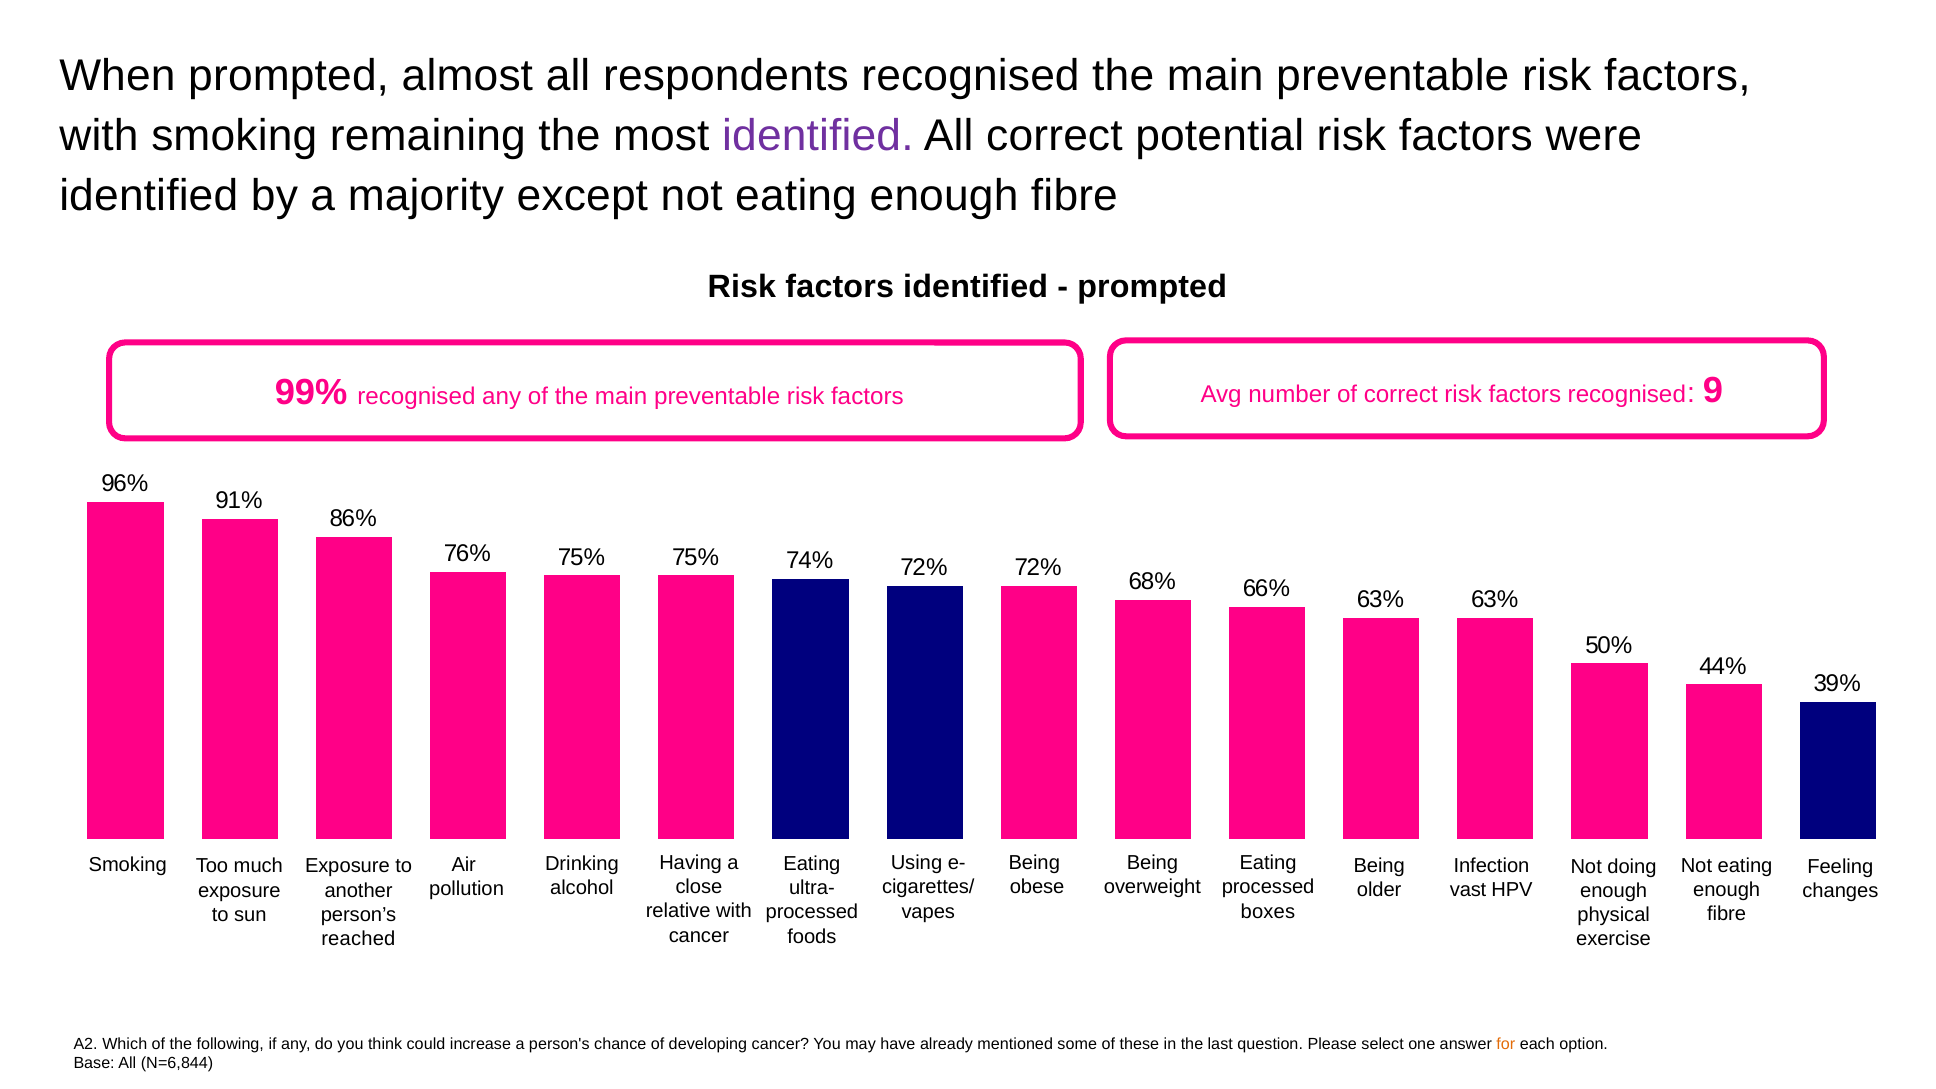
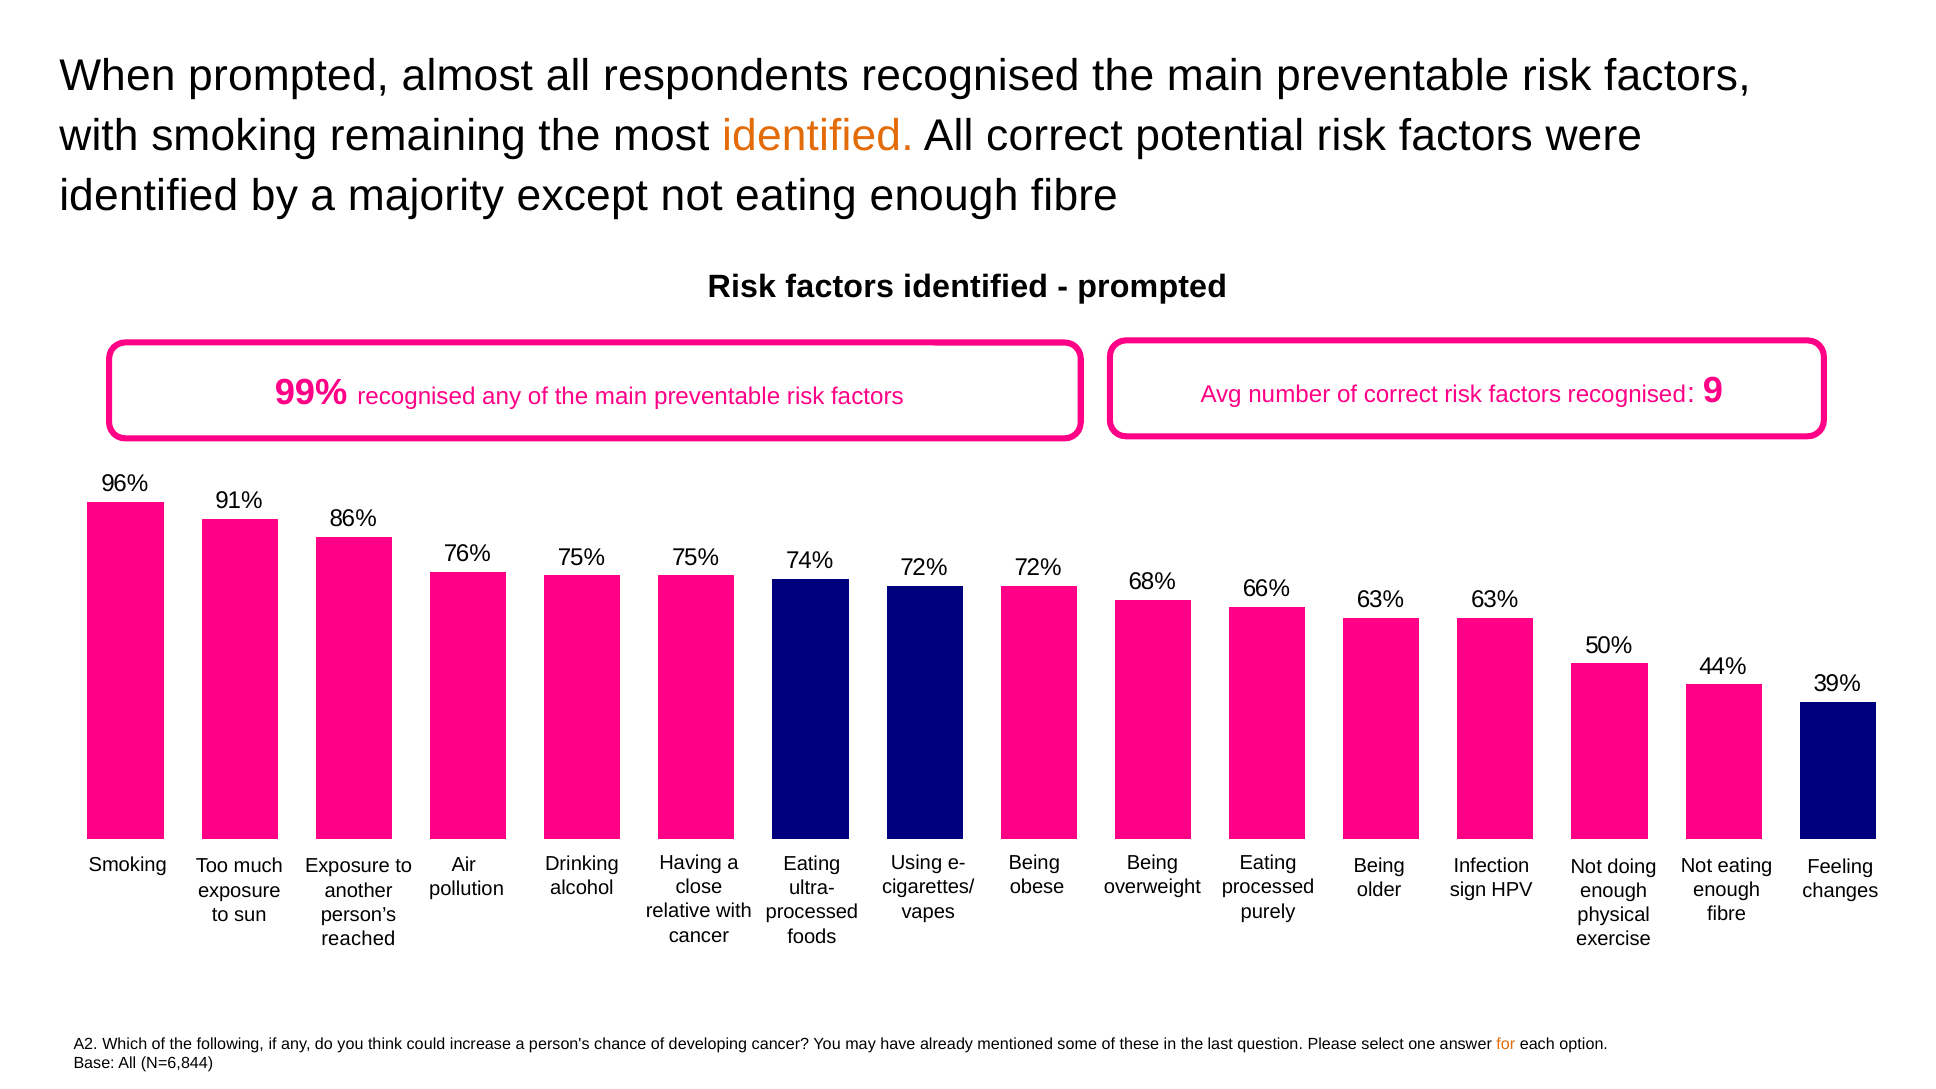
identified at (818, 136) colour: purple -> orange
vast: vast -> sign
boxes: boxes -> purely
